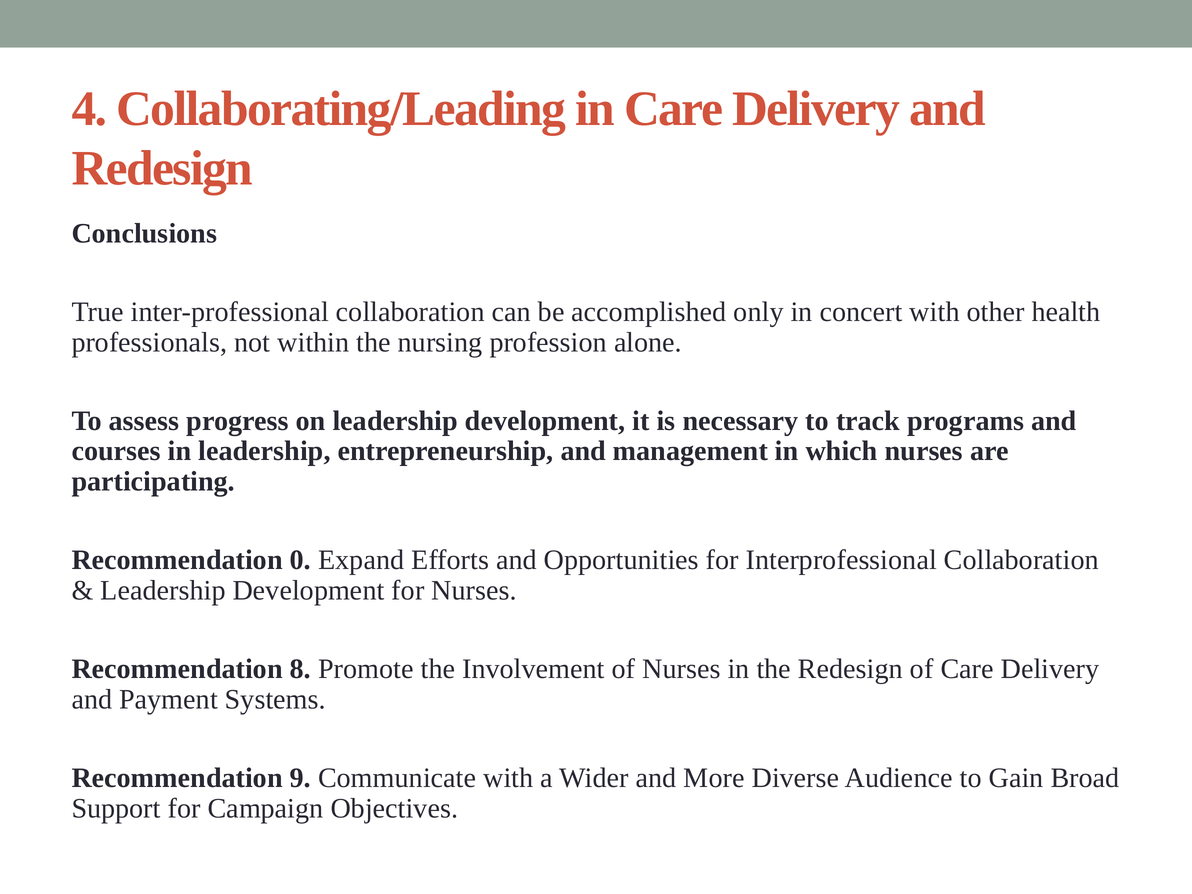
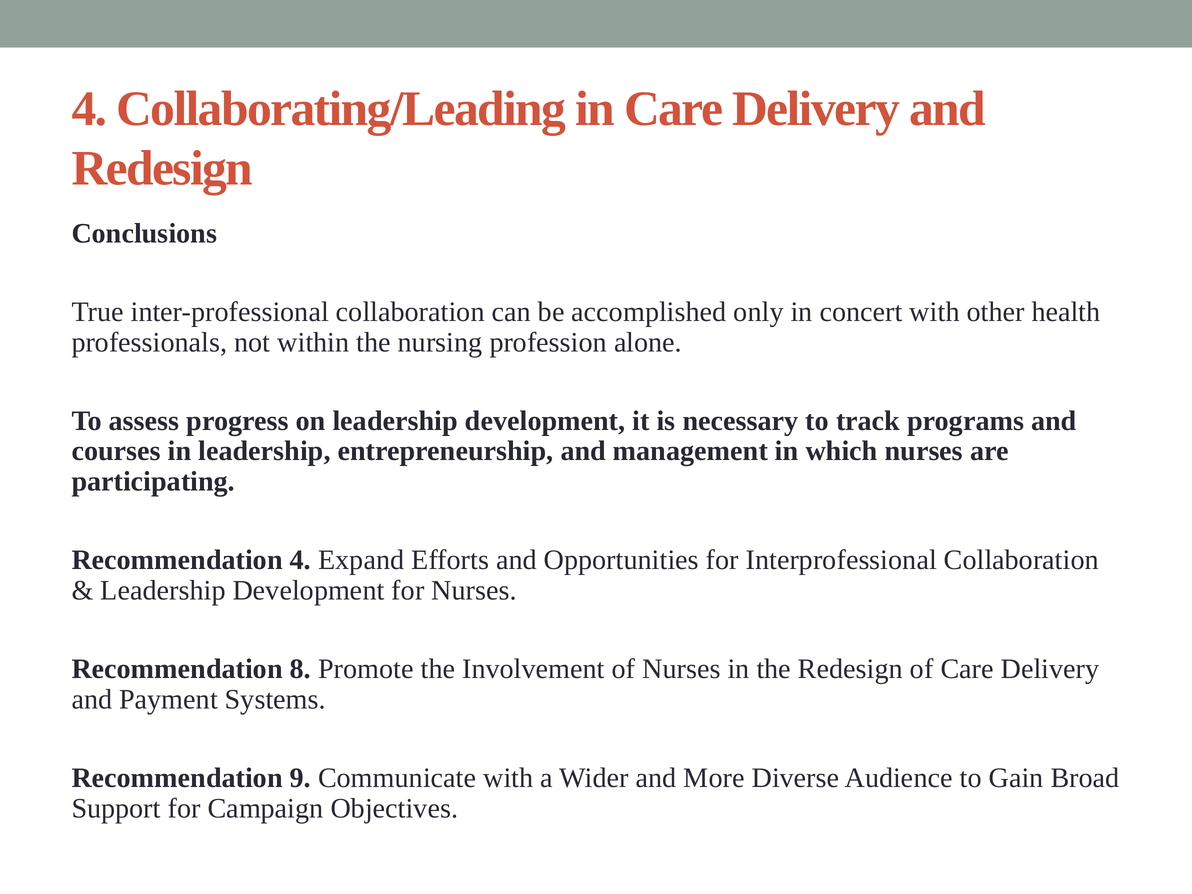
Recommendation 0: 0 -> 4
